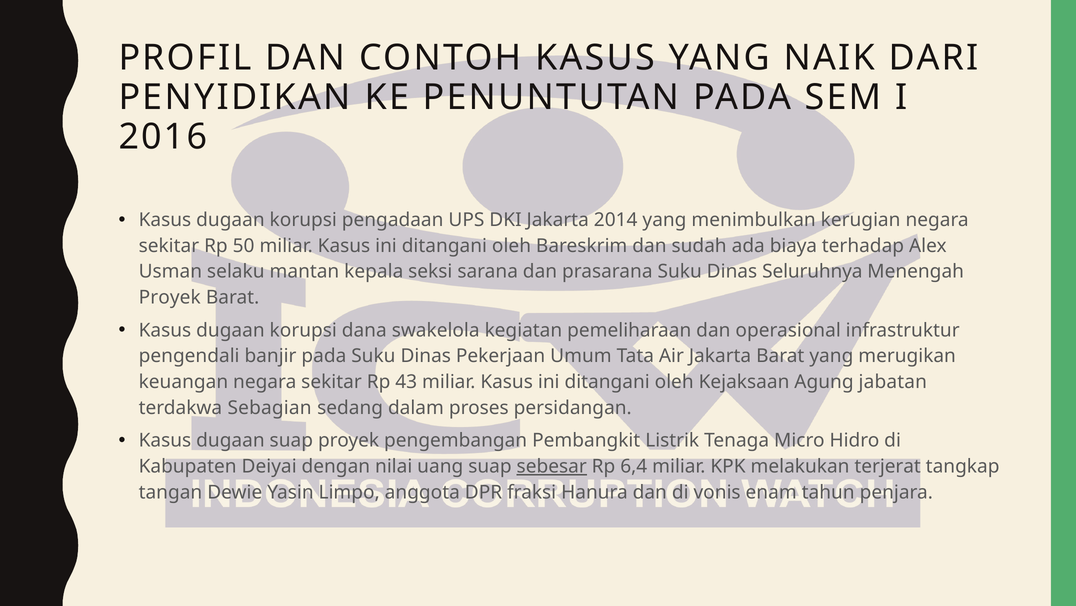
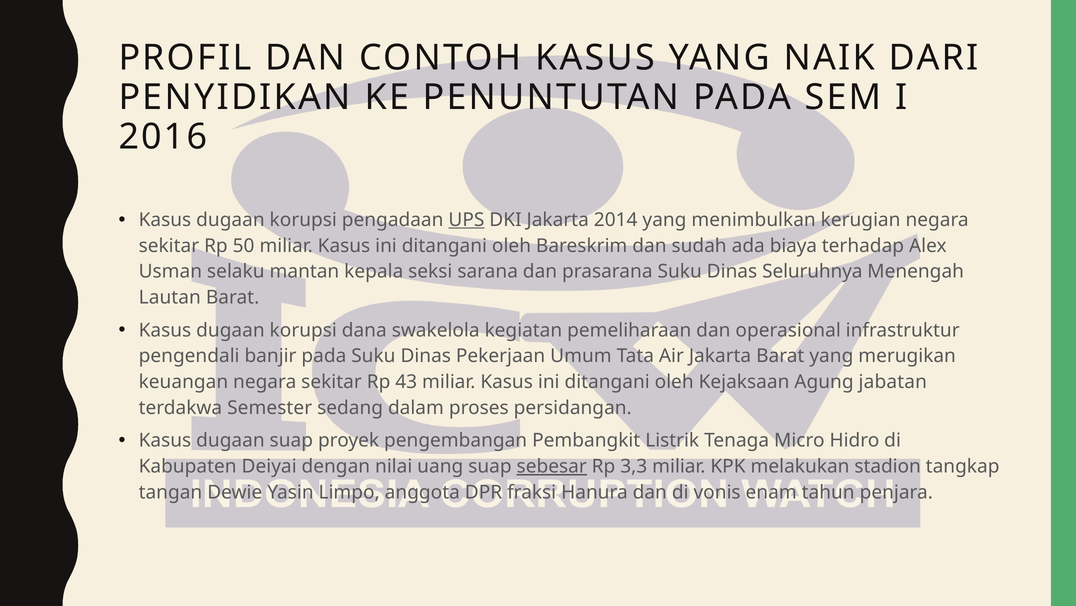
UPS underline: none -> present
Proyek at (170, 297): Proyek -> Lautan
Sebagian: Sebagian -> Semester
6,4: 6,4 -> 3,3
terjerat: terjerat -> stadion
